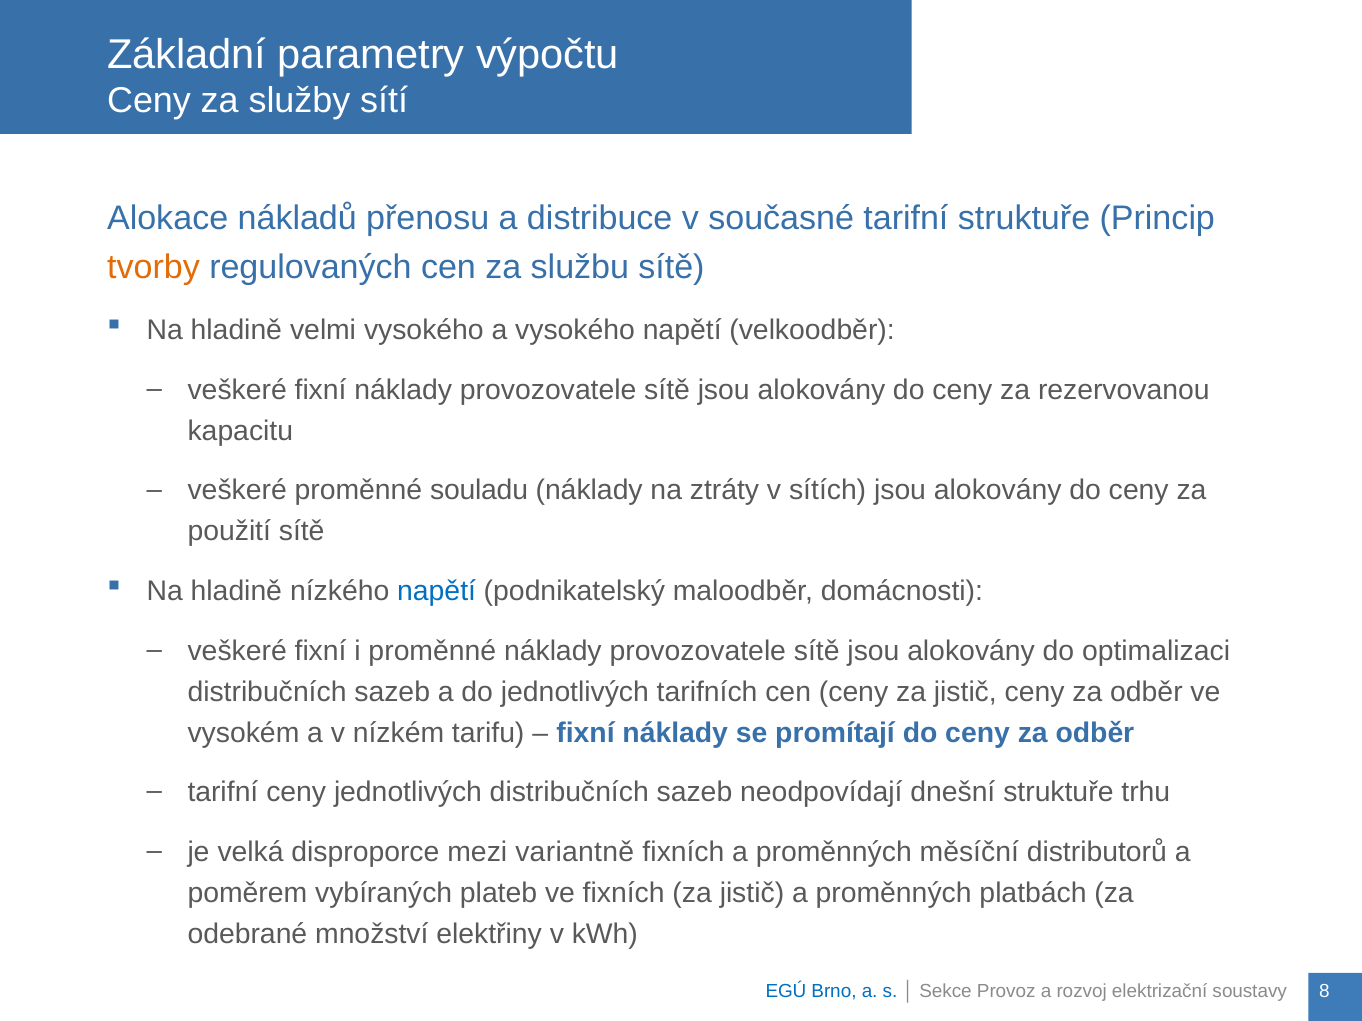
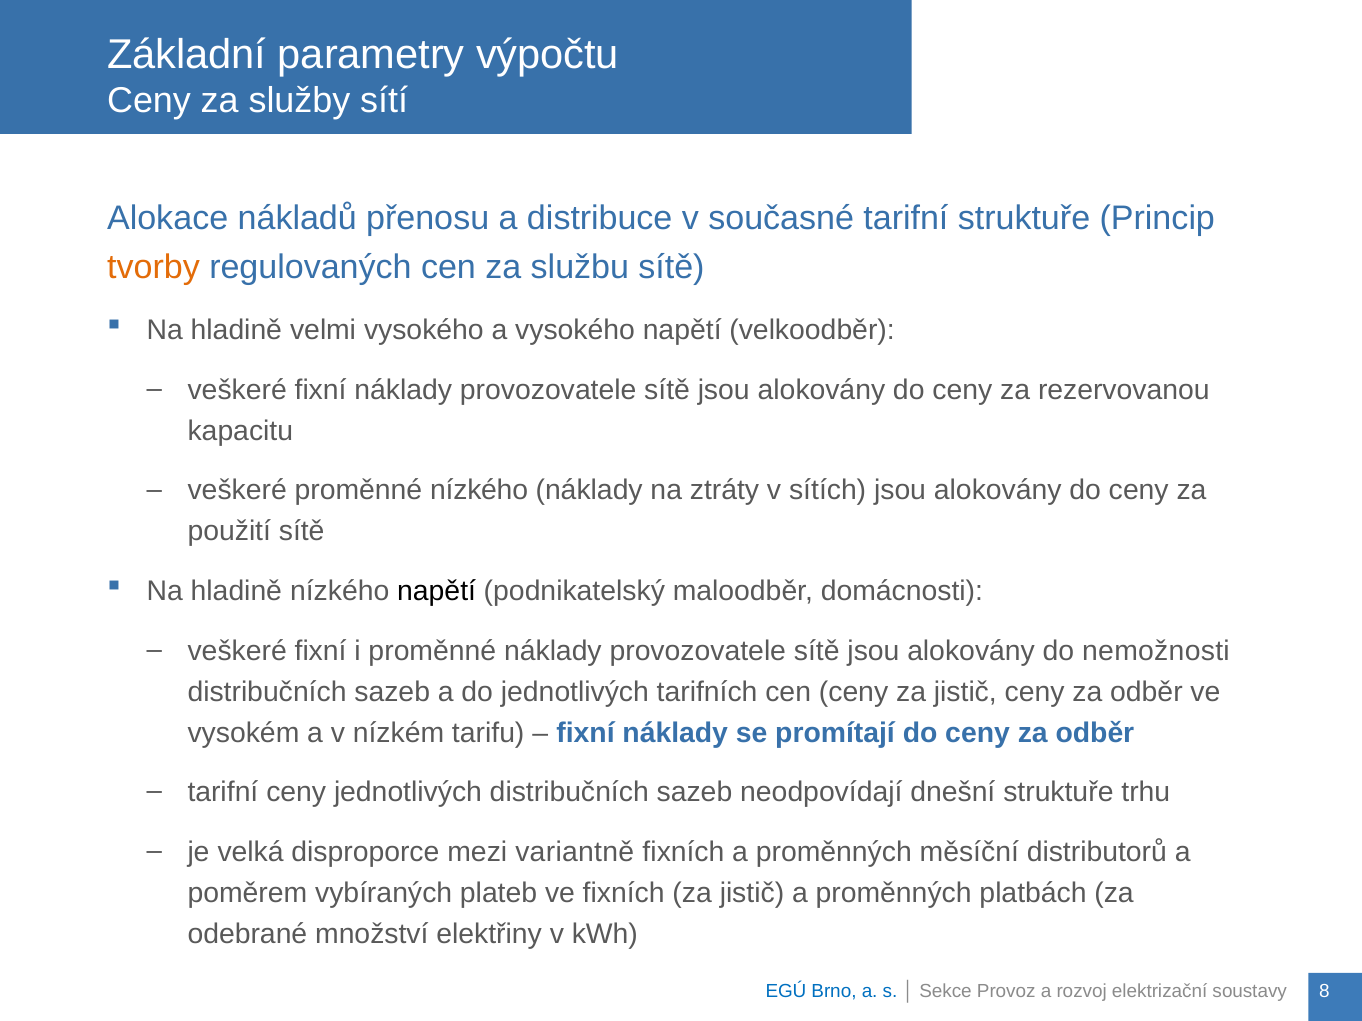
proměnné souladu: souladu -> nízkého
napětí at (437, 592) colour: blue -> black
optimalizaci: optimalizaci -> nemožnosti
